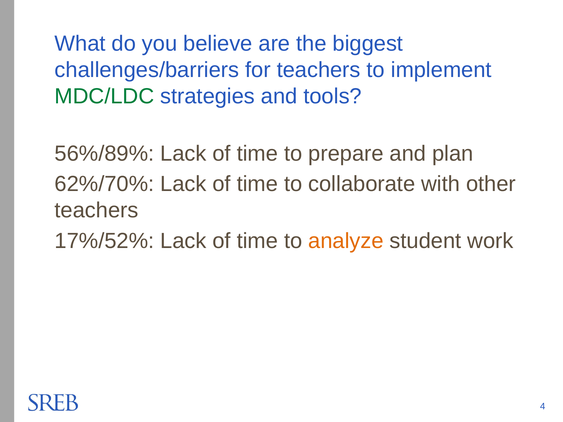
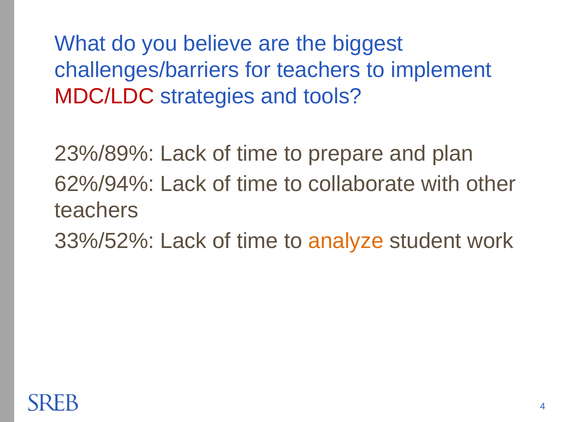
MDC/LDC colour: green -> red
56%/89%: 56%/89% -> 23%/89%
62%/70%: 62%/70% -> 62%/94%
17%/52%: 17%/52% -> 33%/52%
